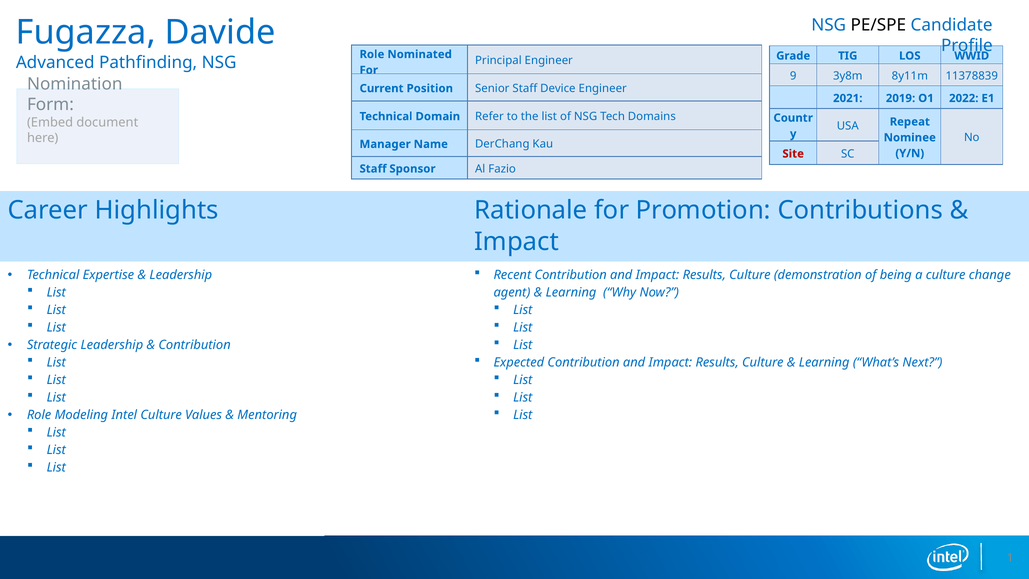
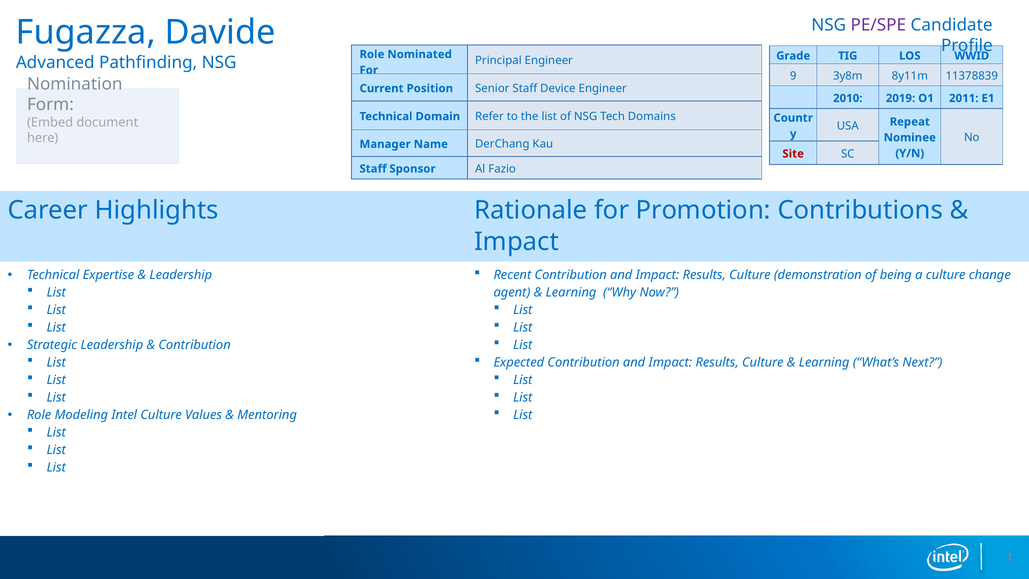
PE/SPE colour: black -> purple
2021: 2021 -> 2010
2022: 2022 -> 2011
